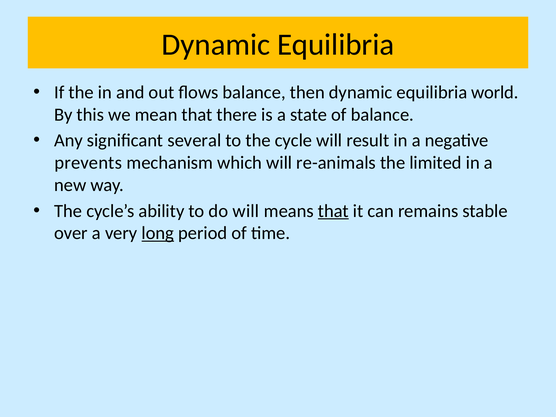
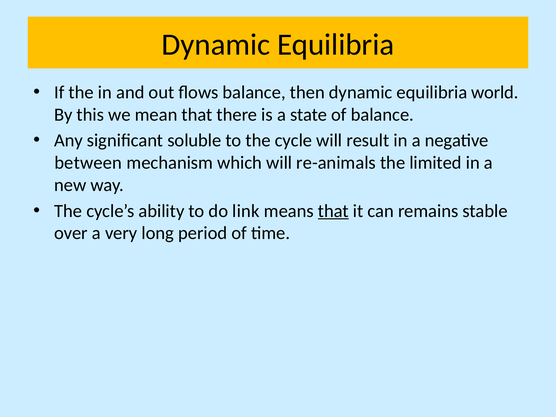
several: several -> soluble
prevents: prevents -> between
do will: will -> link
long underline: present -> none
